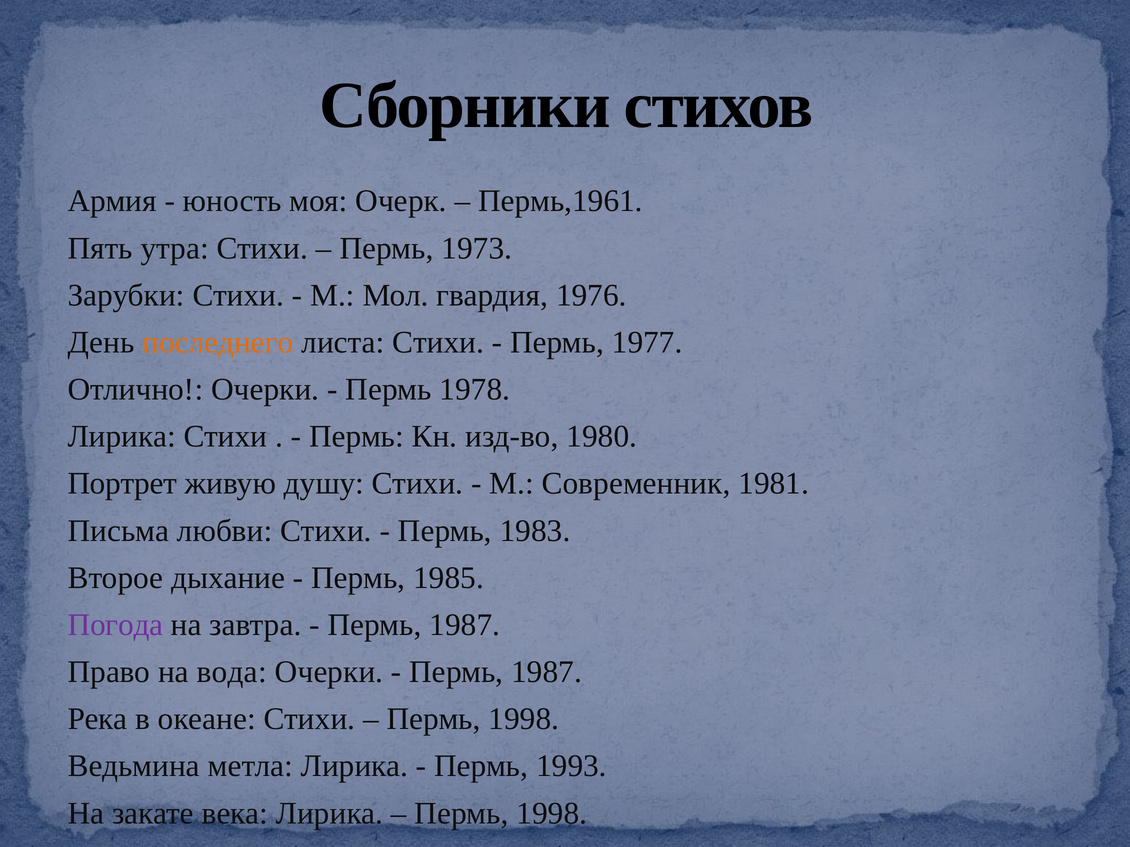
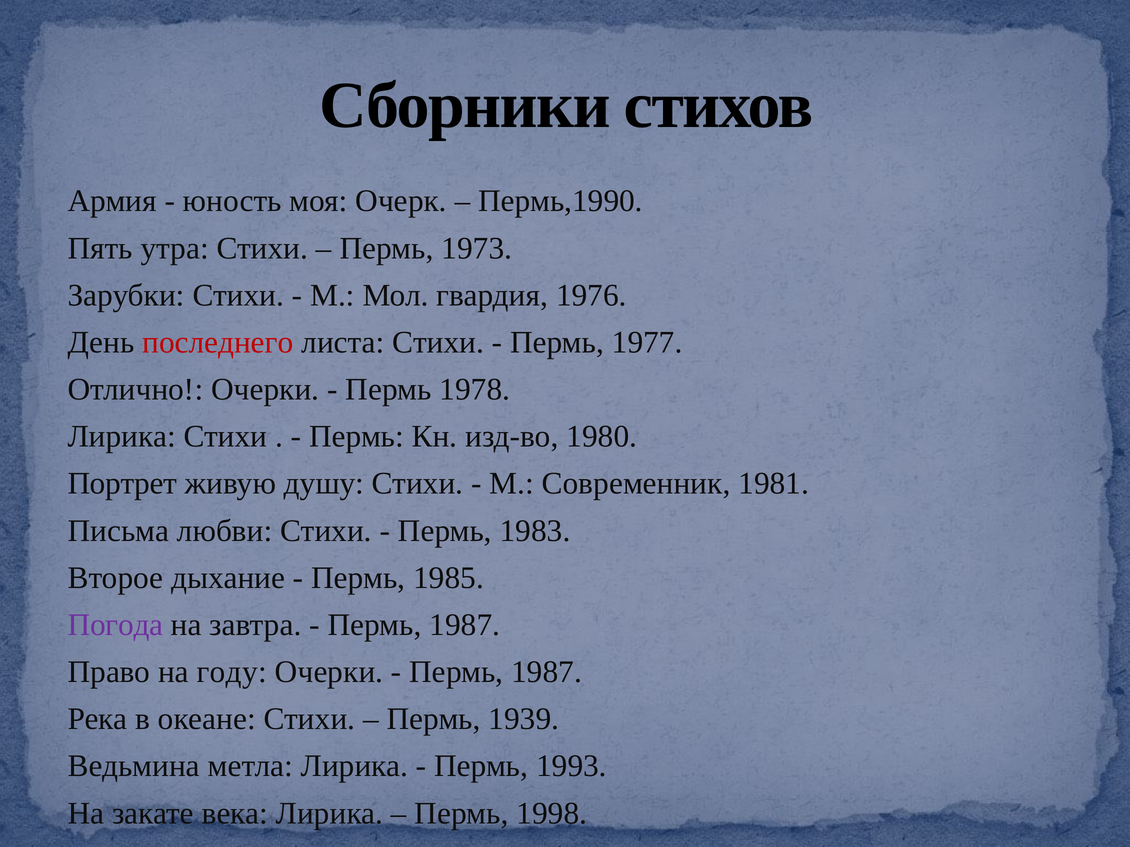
Пермь,1961: Пермь,1961 -> Пермь,1990
последнего colour: orange -> red
вода: вода -> году
1998 at (524, 719): 1998 -> 1939
